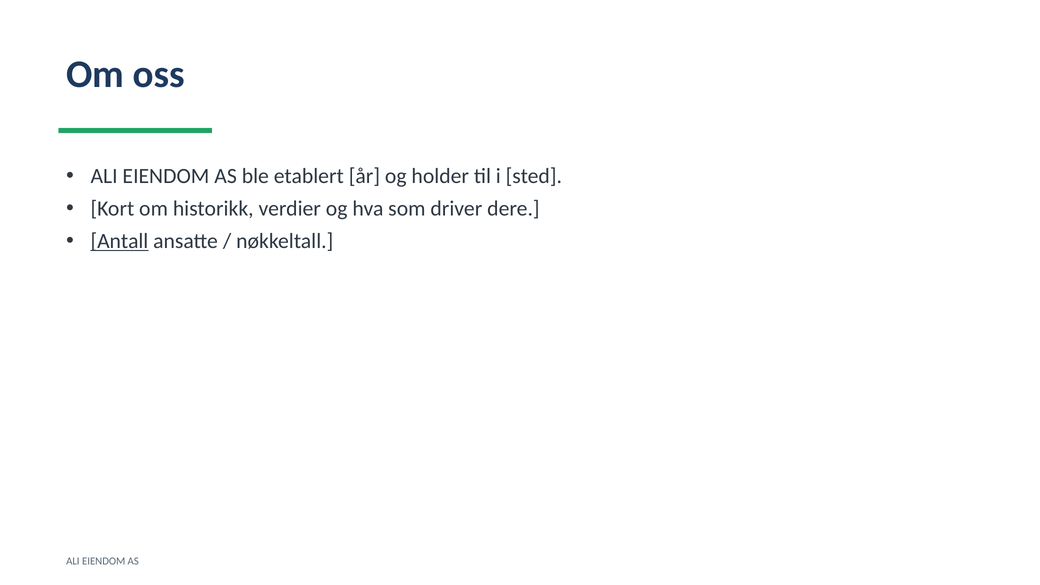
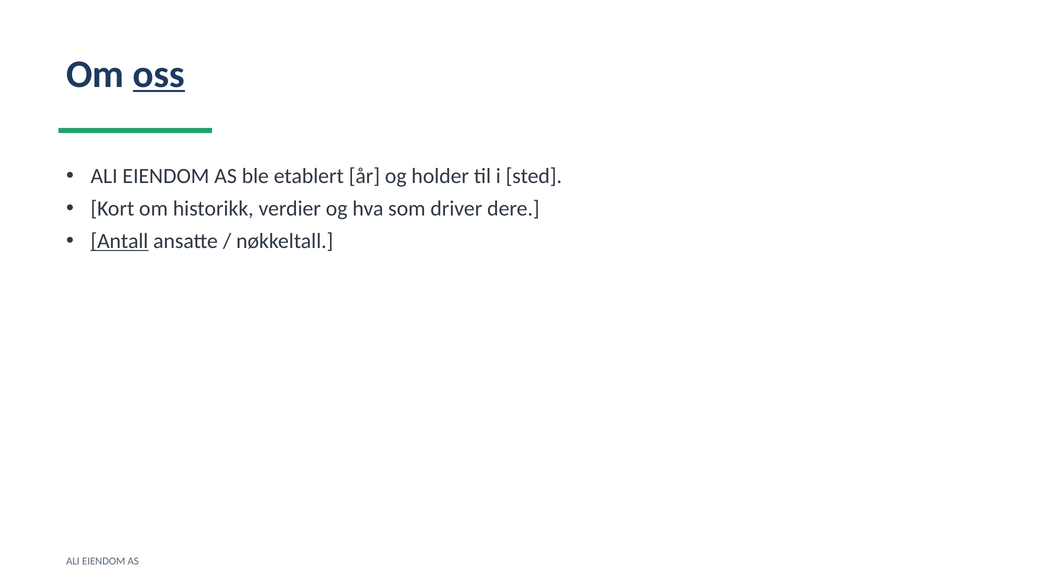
oss underline: none -> present
